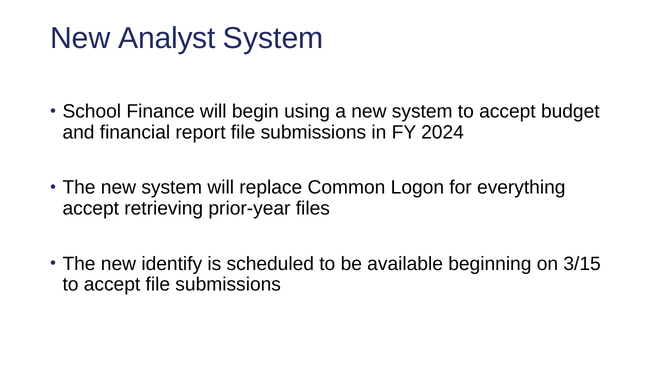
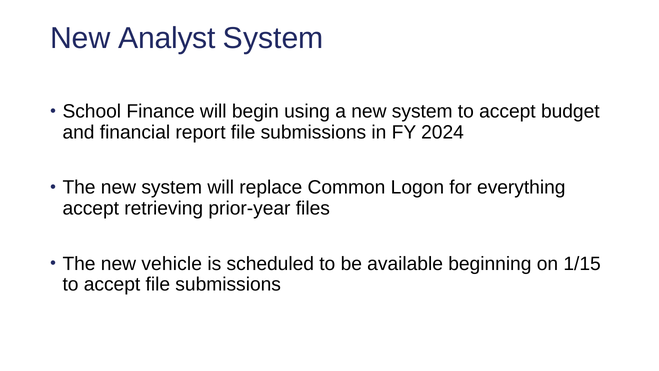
identify: identify -> vehicle
3/15: 3/15 -> 1/15
